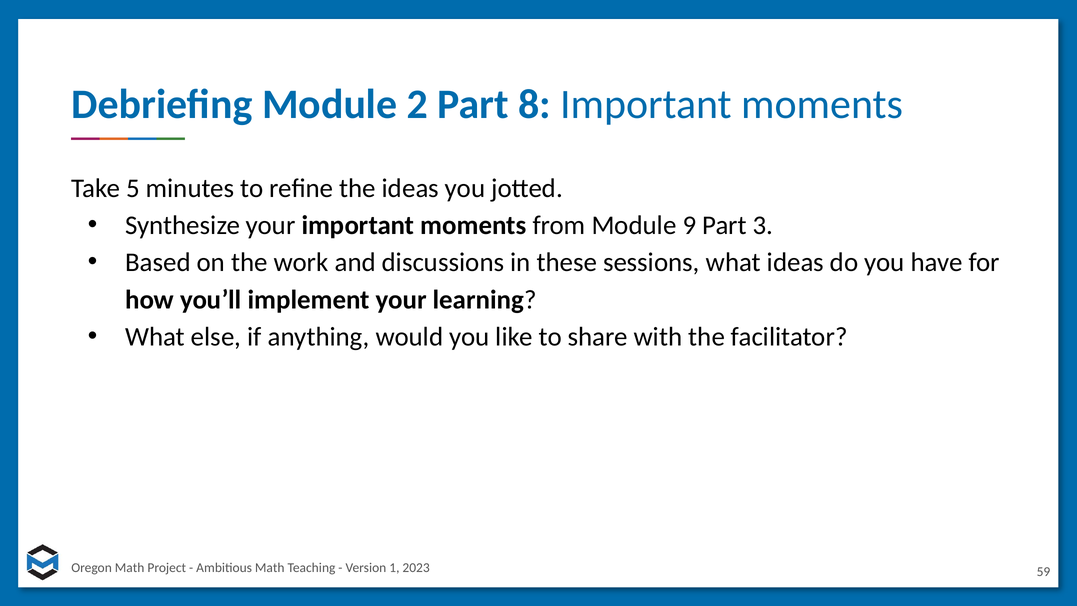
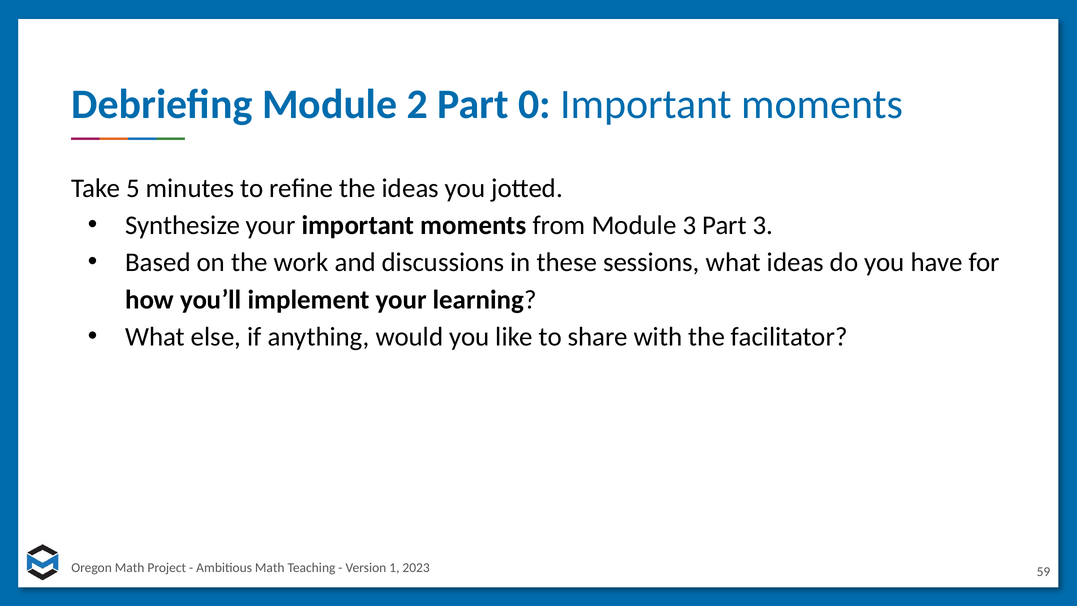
8: 8 -> 0
Module 9: 9 -> 3
